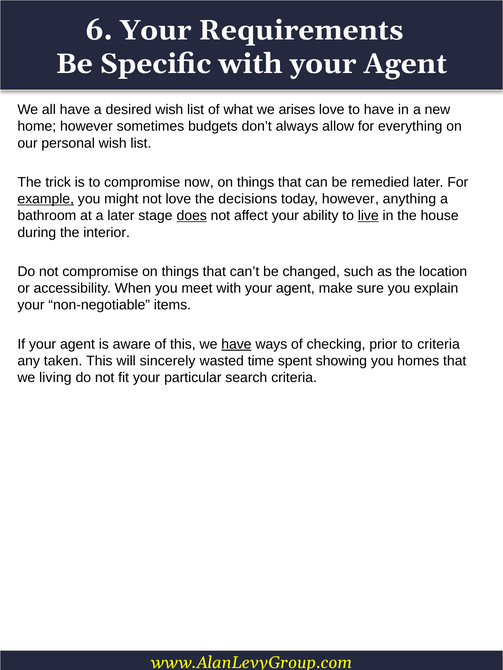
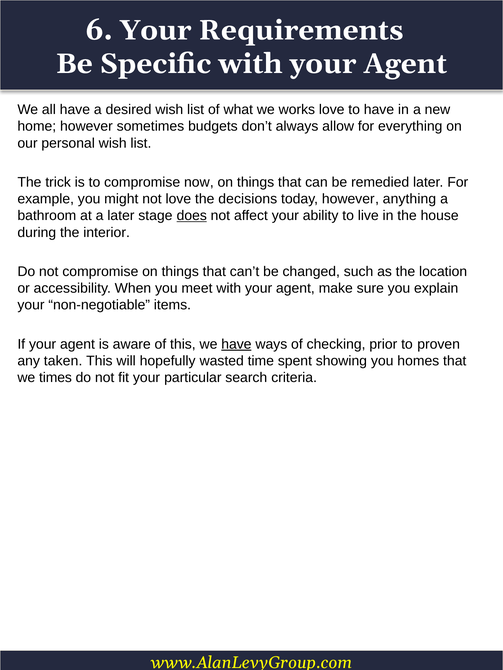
arises: arises -> works
example underline: present -> none
live underline: present -> none
to criteria: criteria -> proven
sincerely: sincerely -> hopefully
living: living -> times
